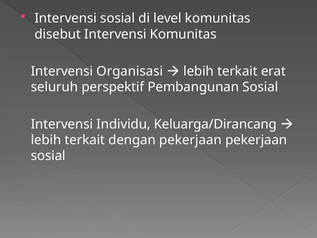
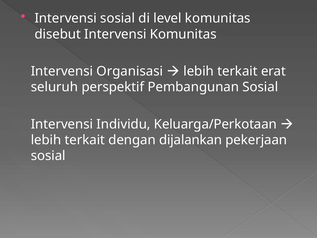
Keluarga/Dirancang: Keluarga/Dirancang -> Keluarga/Perkotaan
dengan pekerjaan: pekerjaan -> dijalankan
